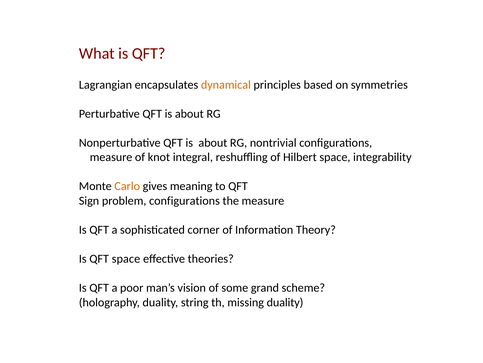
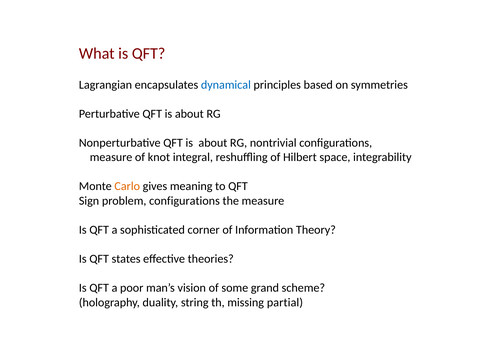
dynamical colour: orange -> blue
QFT space: space -> states
missing duality: duality -> partial
